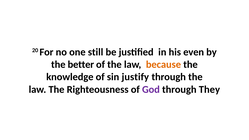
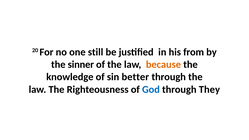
even: even -> from
better: better -> sinner
justify: justify -> better
God colour: purple -> blue
